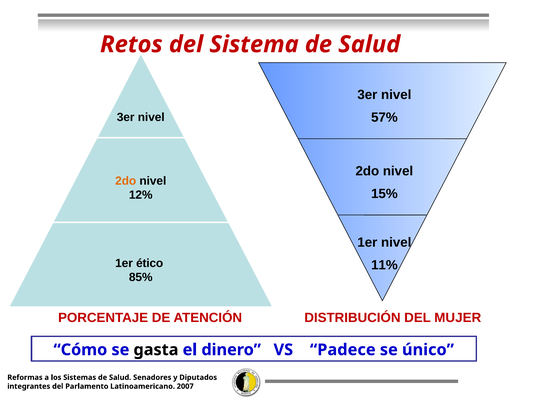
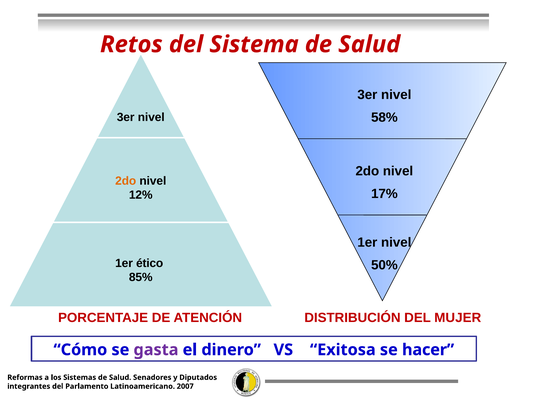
57%: 57% -> 58%
15%: 15% -> 17%
11%: 11% -> 50%
gasta colour: black -> purple
Padece: Padece -> Exitosa
único: único -> hacer
